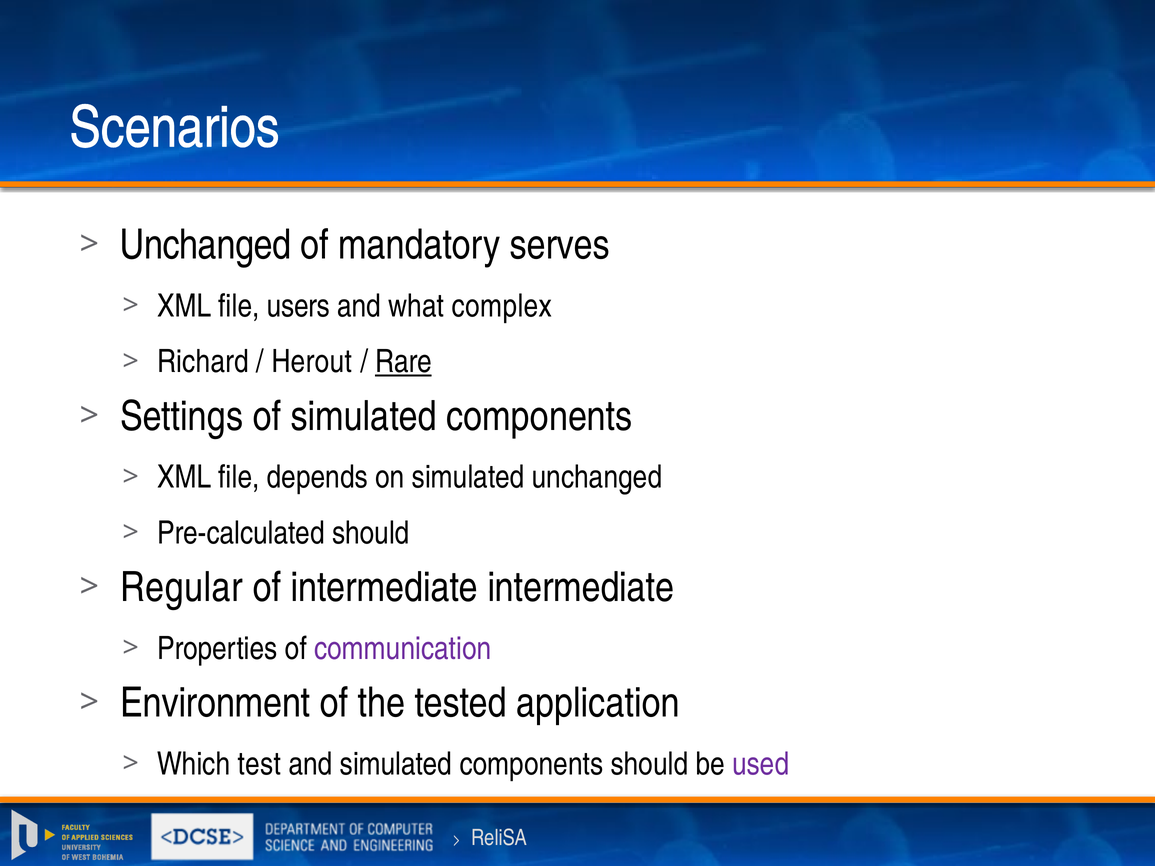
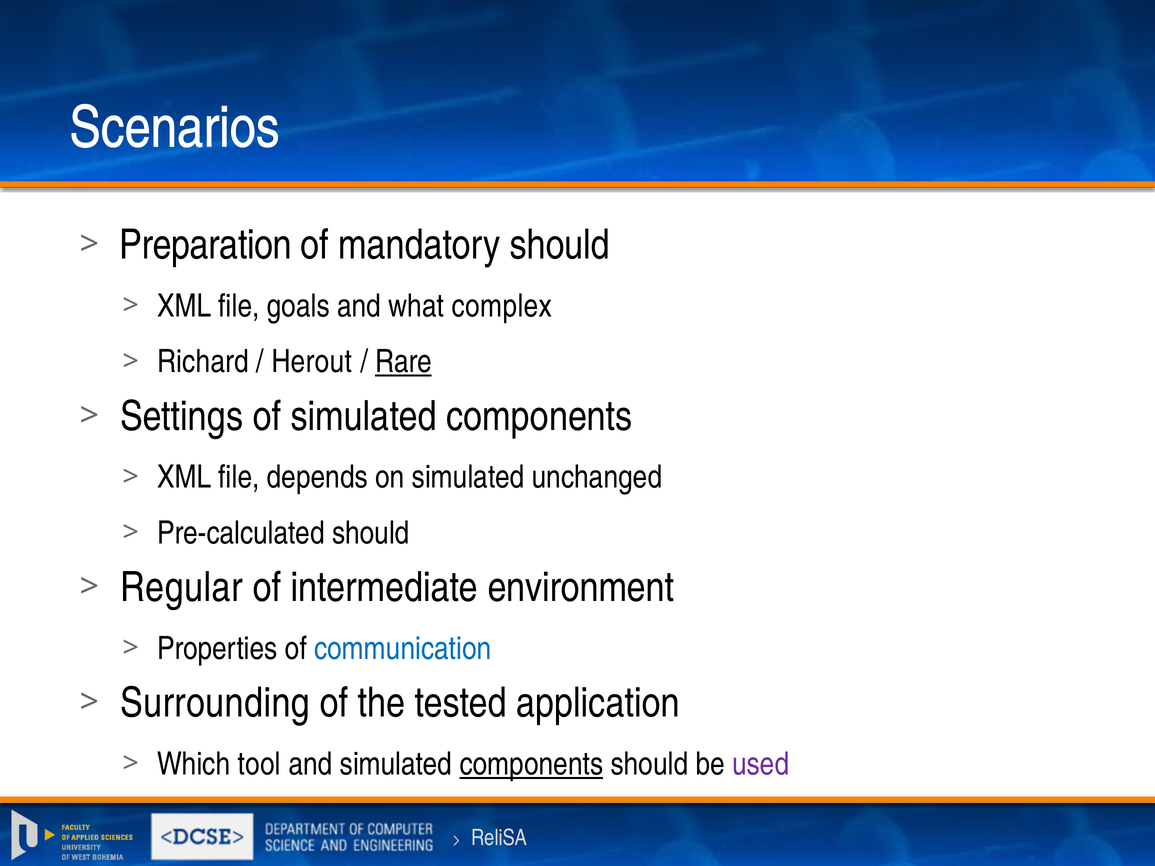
Unchanged at (206, 245): Unchanged -> Preparation
mandatory serves: serves -> should
users: users -> goals
intermediate intermediate: intermediate -> environment
communication colour: purple -> blue
Environment: Environment -> Surrounding
test: test -> tool
components at (531, 764) underline: none -> present
